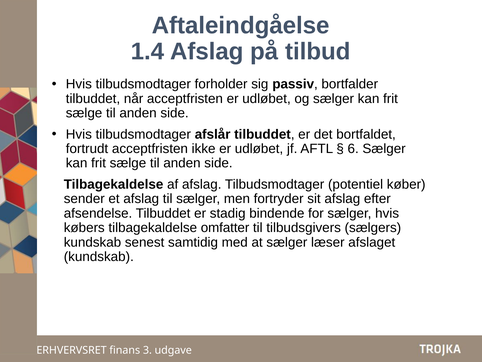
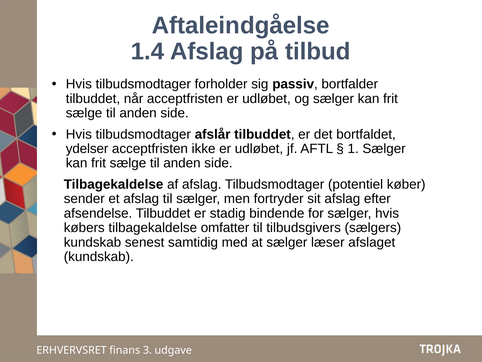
fortrudt: fortrudt -> ydelser
6: 6 -> 1
